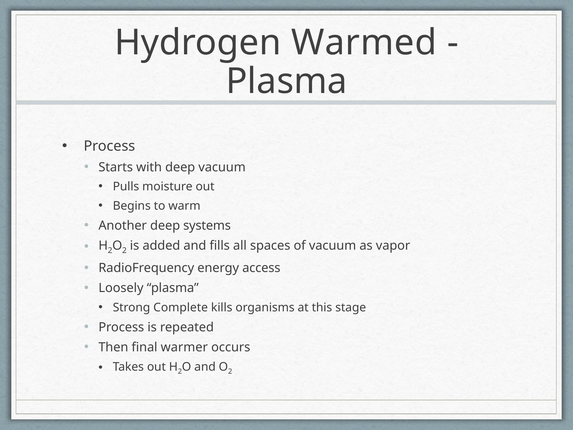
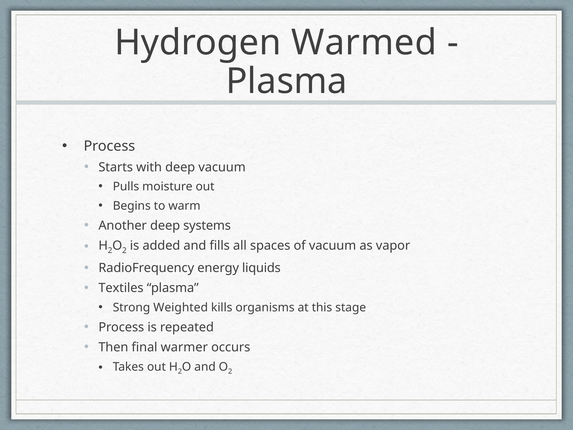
access: access -> liquids
Loosely: Loosely -> Textiles
Complete: Complete -> Weighted
